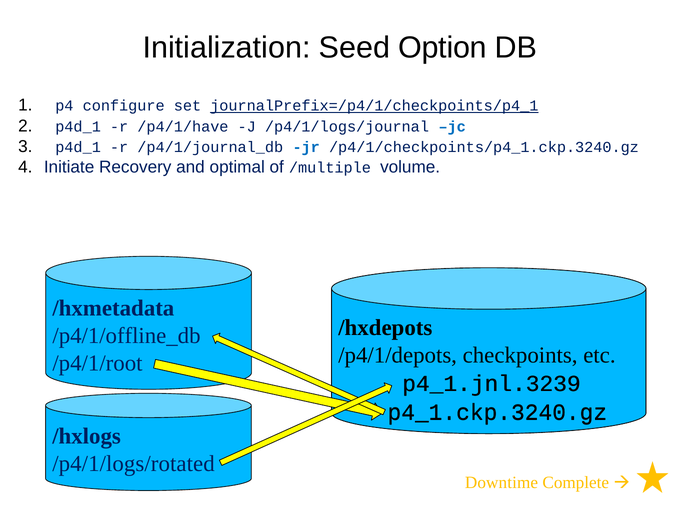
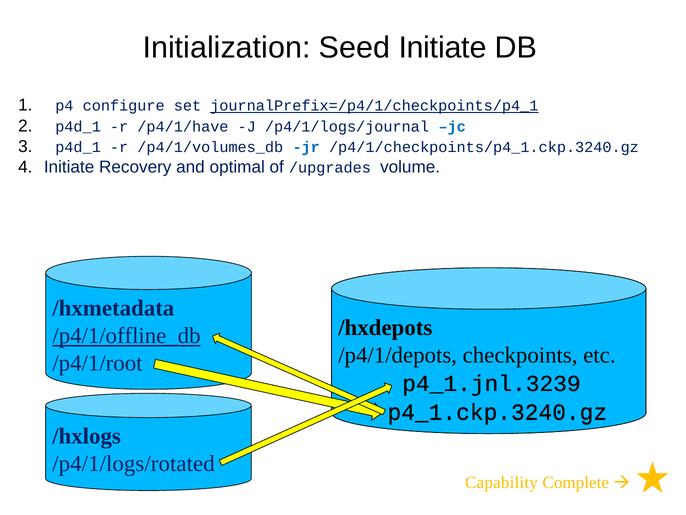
Seed Option: Option -> Initiate
/p4/1/journal_db: /p4/1/journal_db -> /p4/1/volumes_db
/multiple: /multiple -> /upgrades
/p4/1/offline_db underline: none -> present
Downtime: Downtime -> Capability
